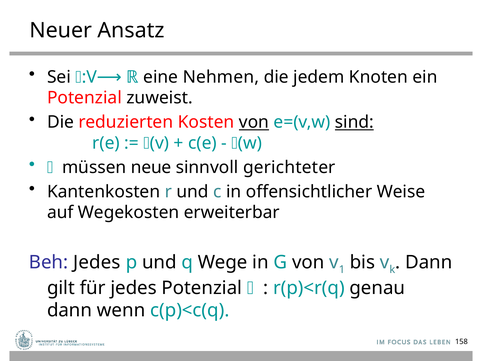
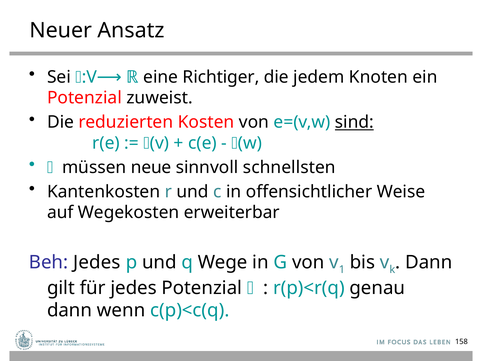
Nehmen: Nehmen -> Richtiger
von at (254, 122) underline: present -> none
gerichteter: gerichteter -> schnellsten
